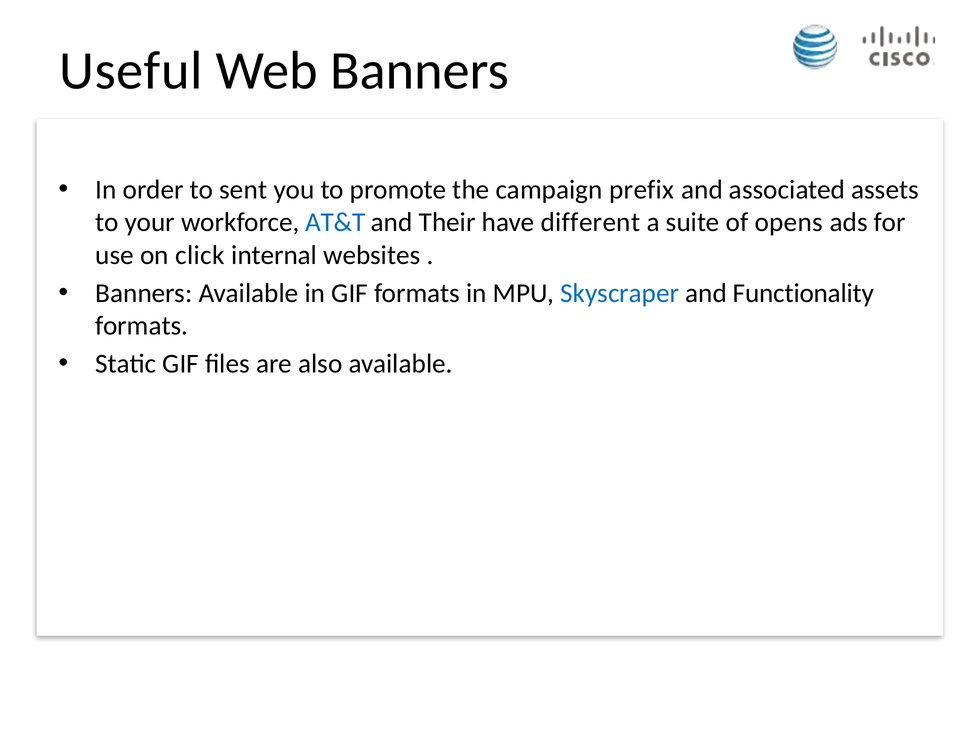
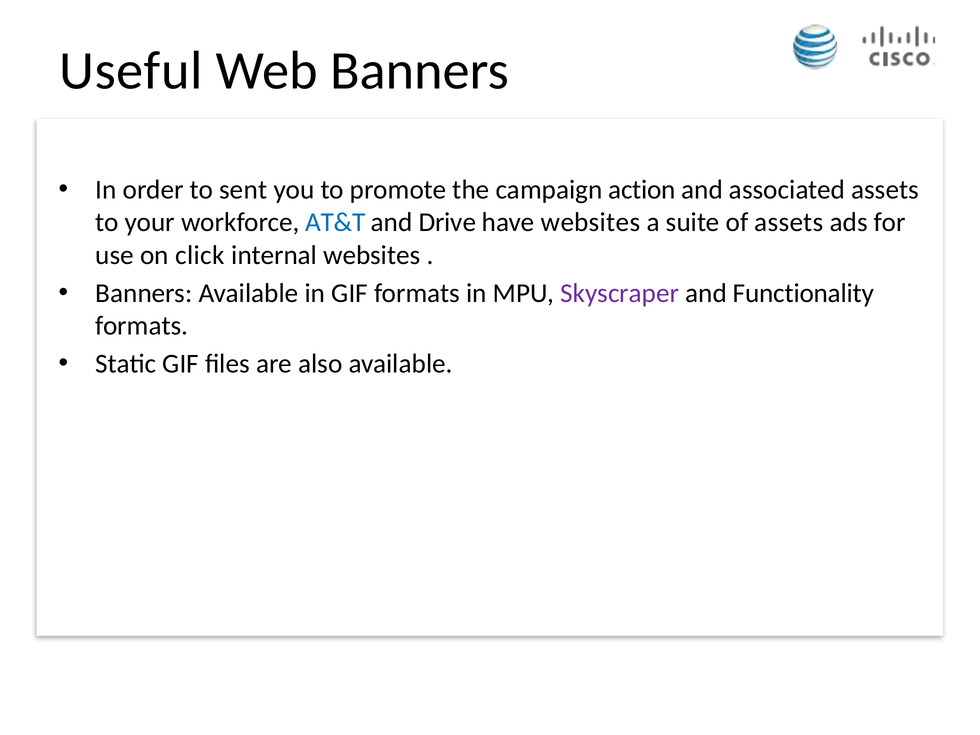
prefix: prefix -> action
Their: Their -> Drive
have different: different -> websites
of opens: opens -> assets
Skyscraper colour: blue -> purple
